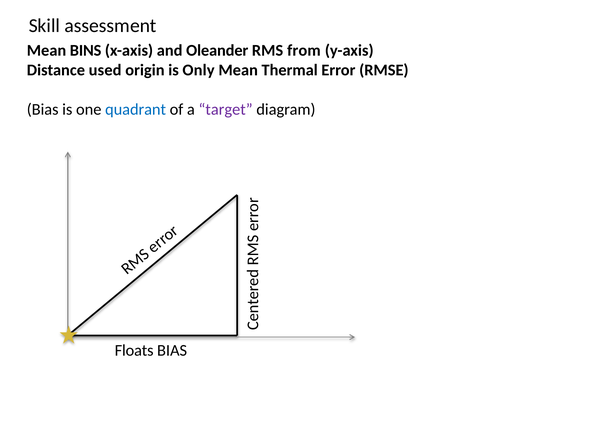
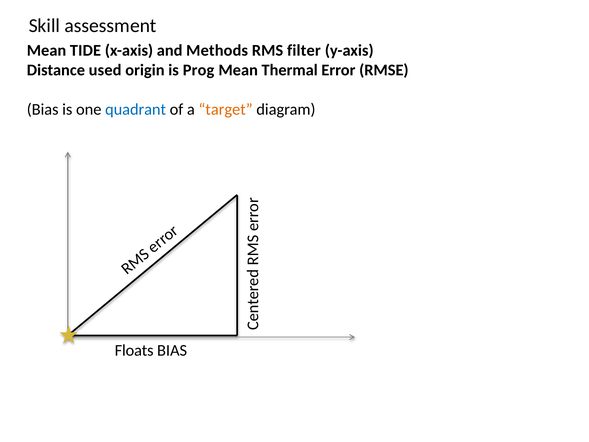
BINS: BINS -> TIDE
Oleander: Oleander -> Methods
from: from -> filter
Only: Only -> Prog
target colour: purple -> orange
